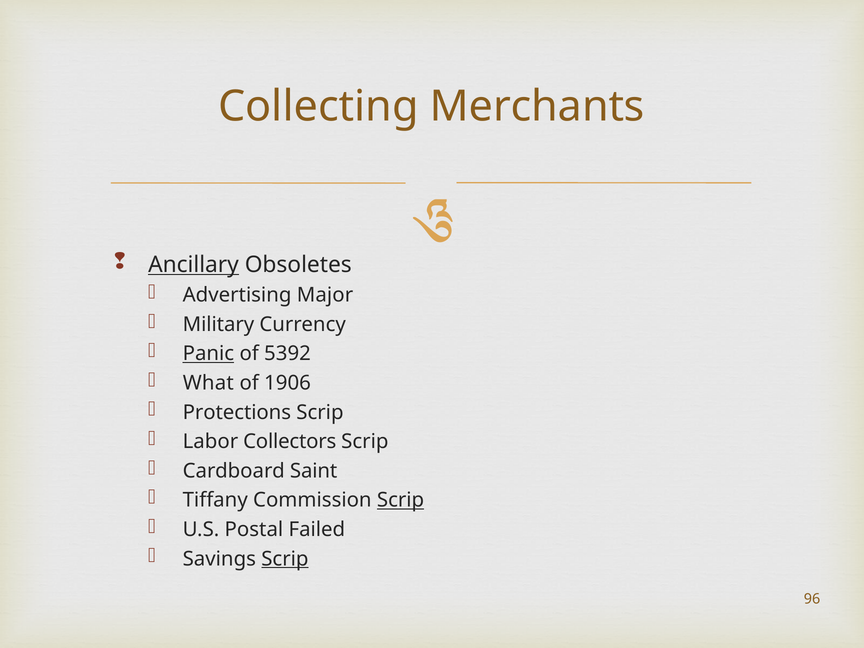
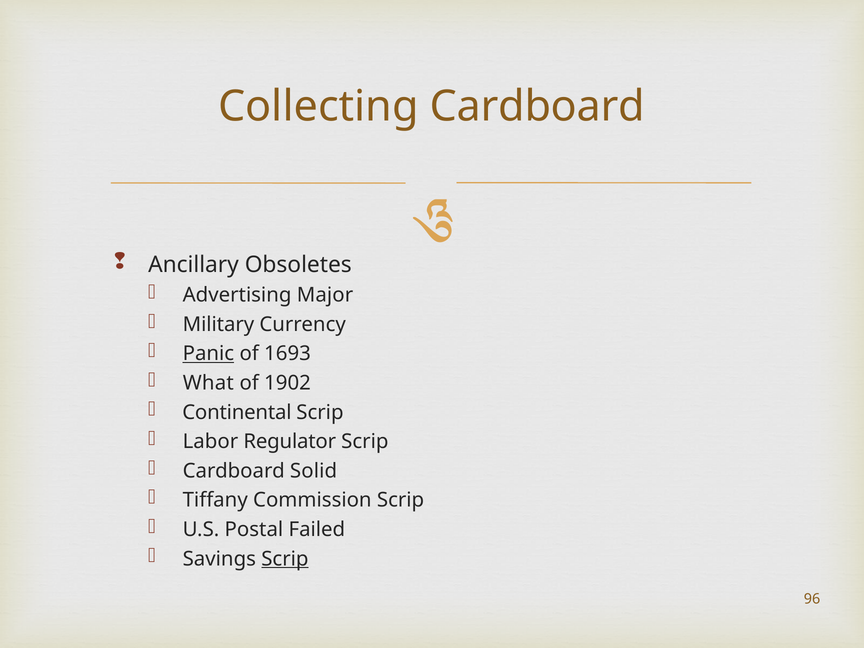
Collecting Merchants: Merchants -> Cardboard
Ancillary underline: present -> none
5392: 5392 -> 1693
1906: 1906 -> 1902
Protections: Protections -> Continental
Collectors: Collectors -> Regulator
Saint: Saint -> Solid
Scrip at (401, 500) underline: present -> none
